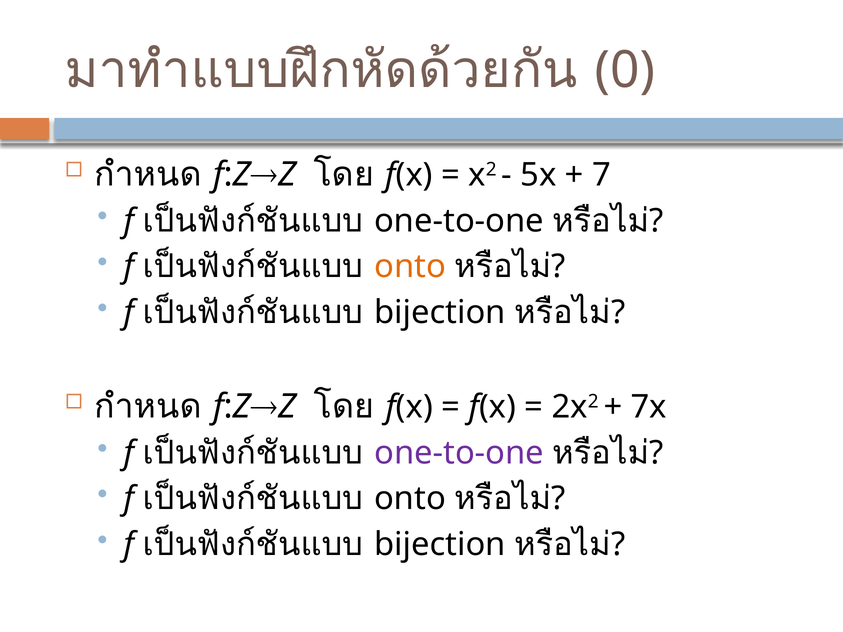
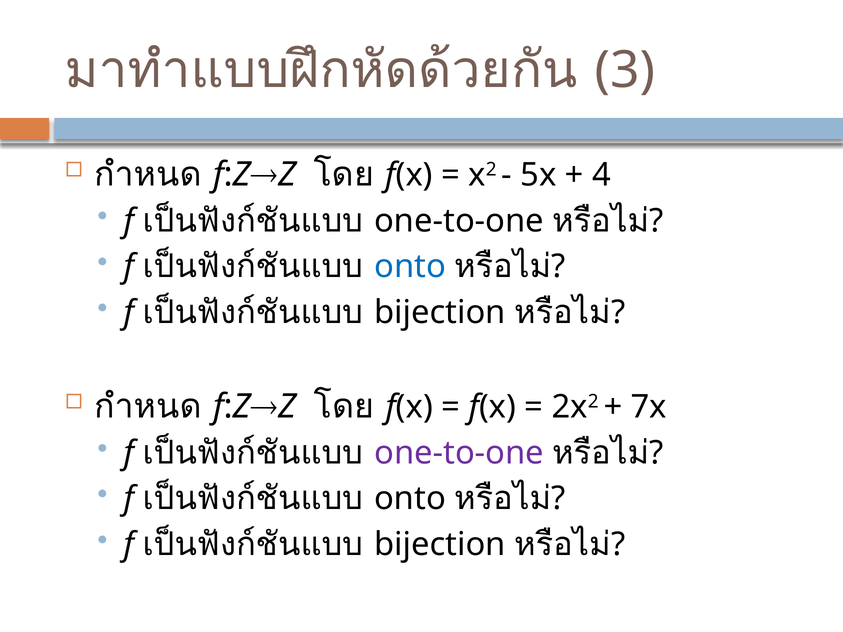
0: 0 -> 3
7: 7 -> 4
onto at (410, 267) colour: orange -> blue
